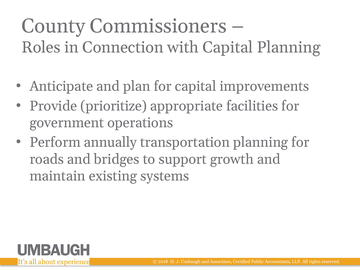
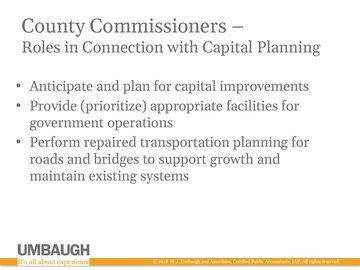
annually: annually -> repaired
